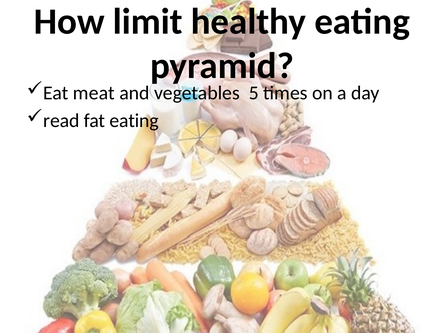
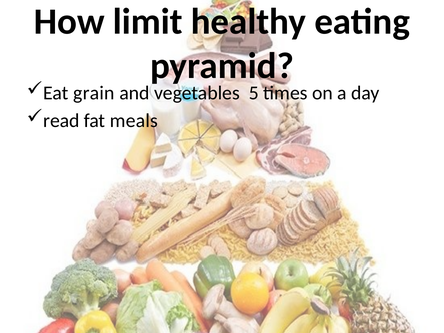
meat: meat -> grain
fat eating: eating -> meals
